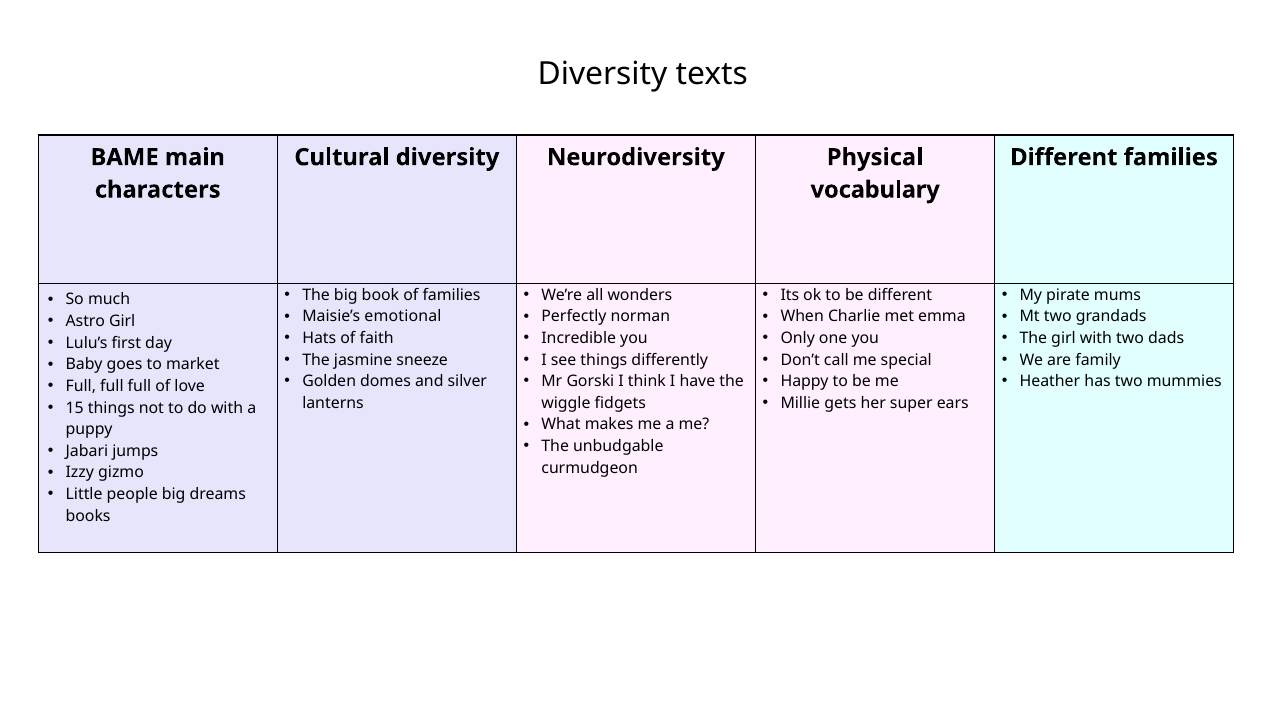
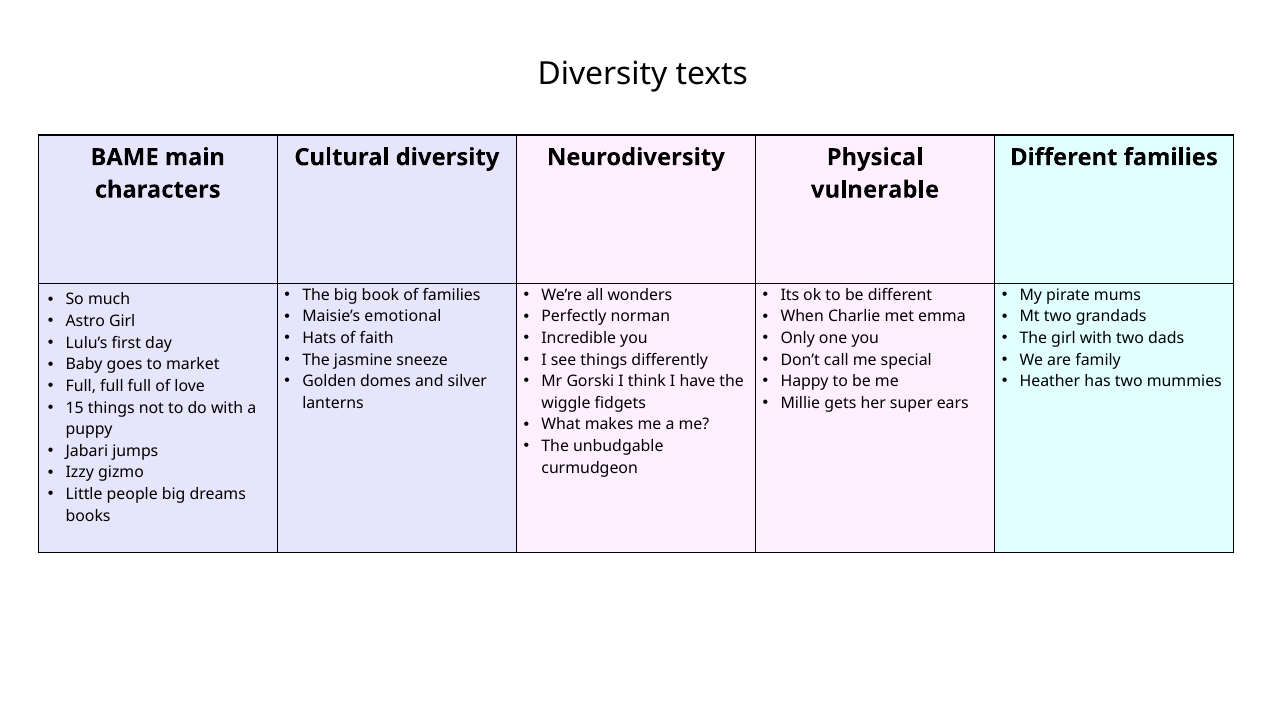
vocabulary: vocabulary -> vulnerable
